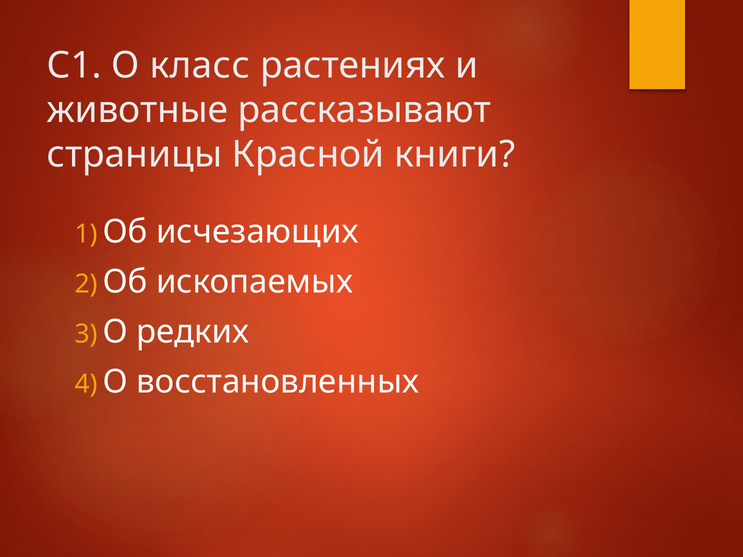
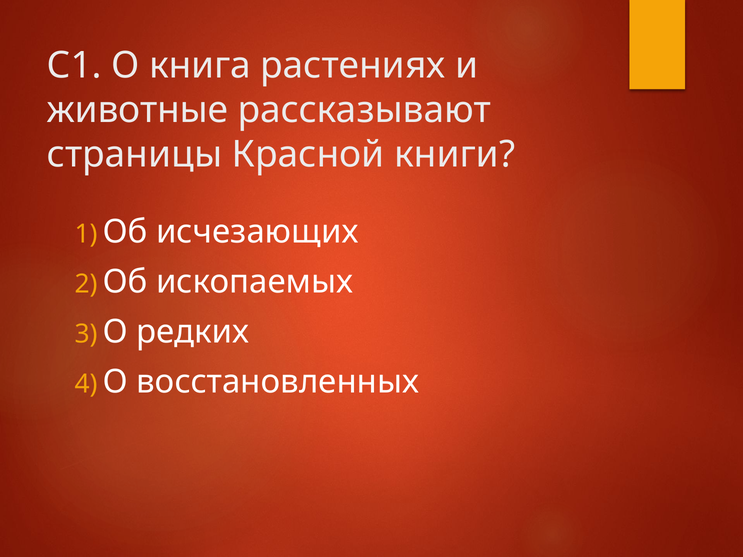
класс: класс -> книга
